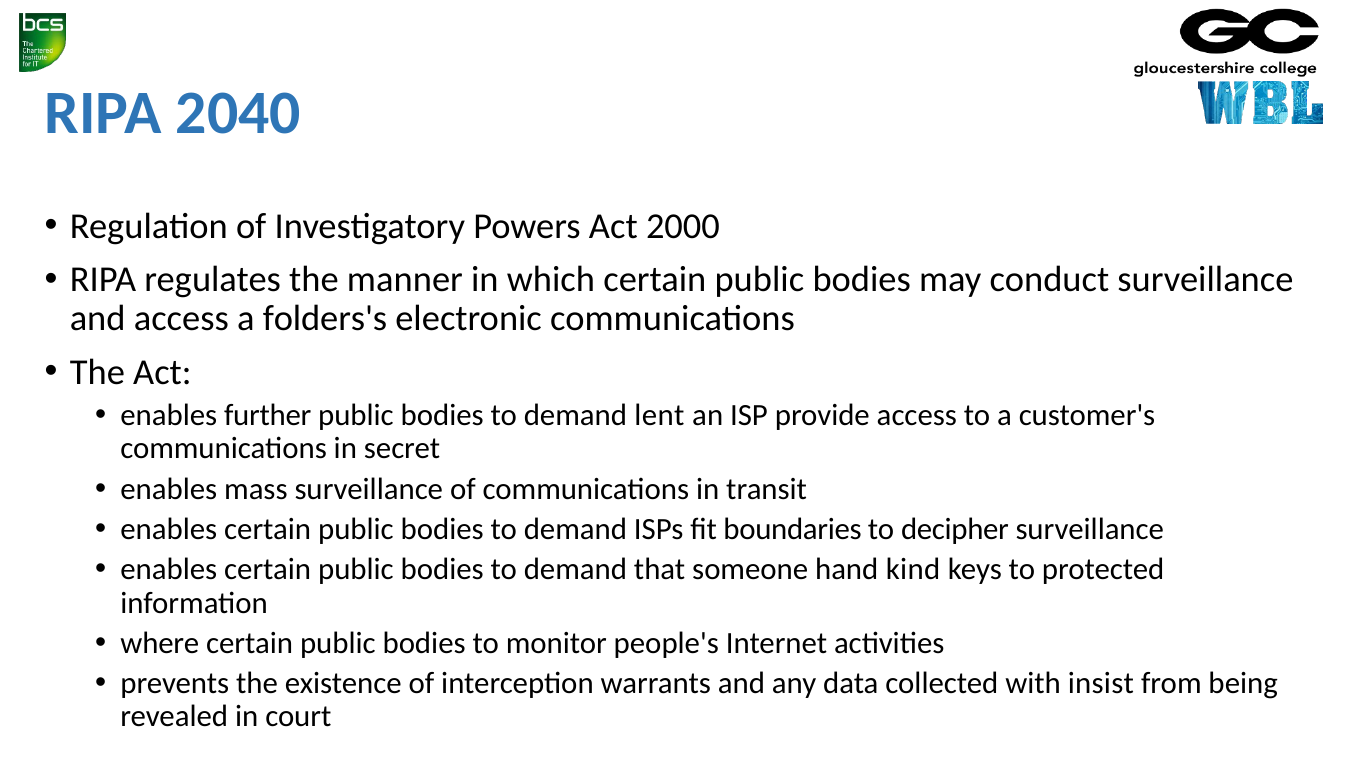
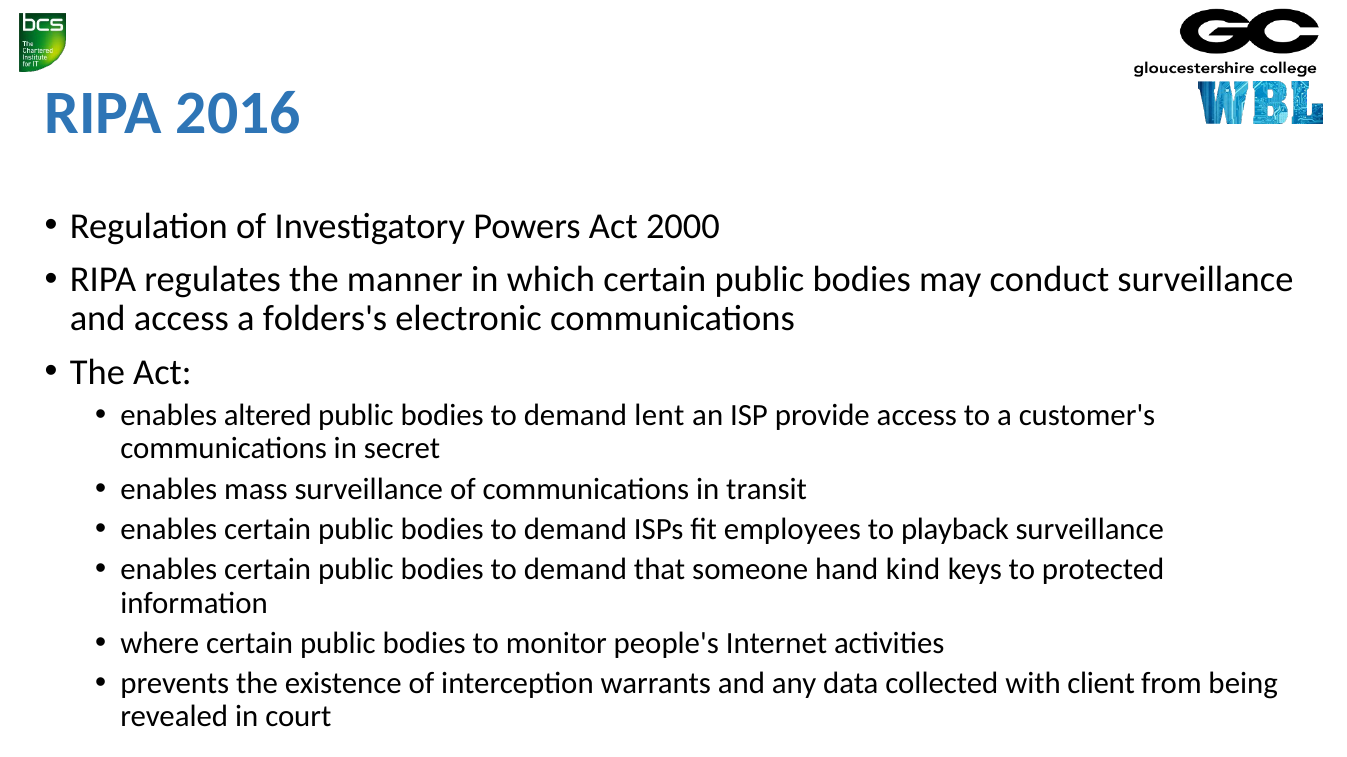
2040: 2040 -> 2016
further: further -> altered
boundaries: boundaries -> employees
decipher: decipher -> playback
insist: insist -> client
